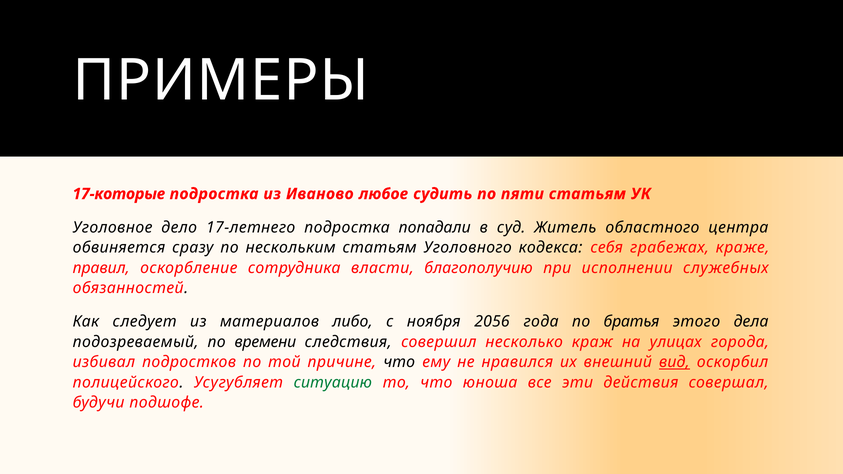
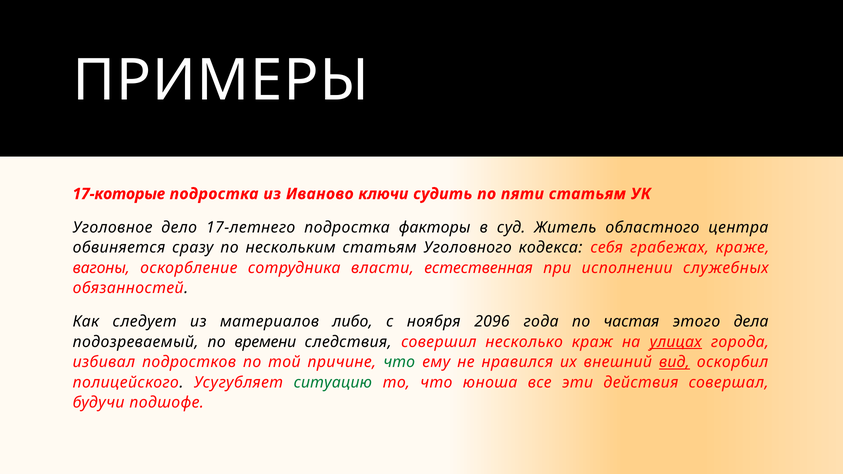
любое: любое -> ключи
попадали: попадали -> факторы
правил: правил -> вагоны
благополучию: благополучию -> естественная
2056: 2056 -> 2096
братья: братья -> частая
улицах underline: none -> present
что at (399, 362) colour: black -> green
